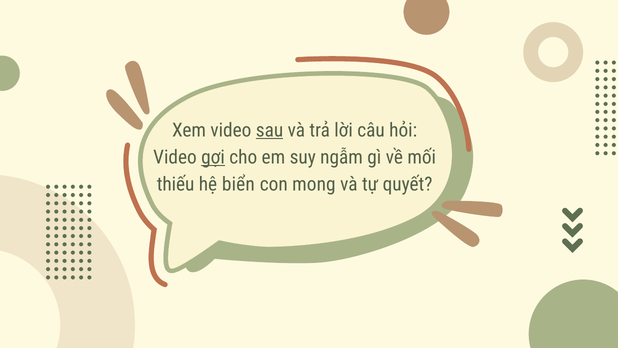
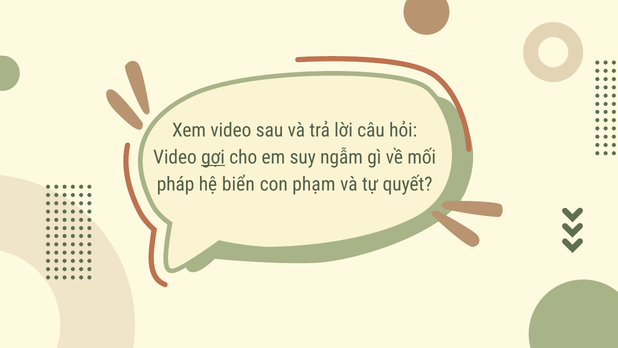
sau underline: present -> none
thiếu: thiếu -> pháp
mong: mong -> phạm
